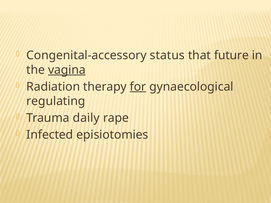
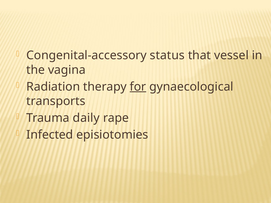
future: future -> vessel
vagina underline: present -> none
regulating: regulating -> transports
